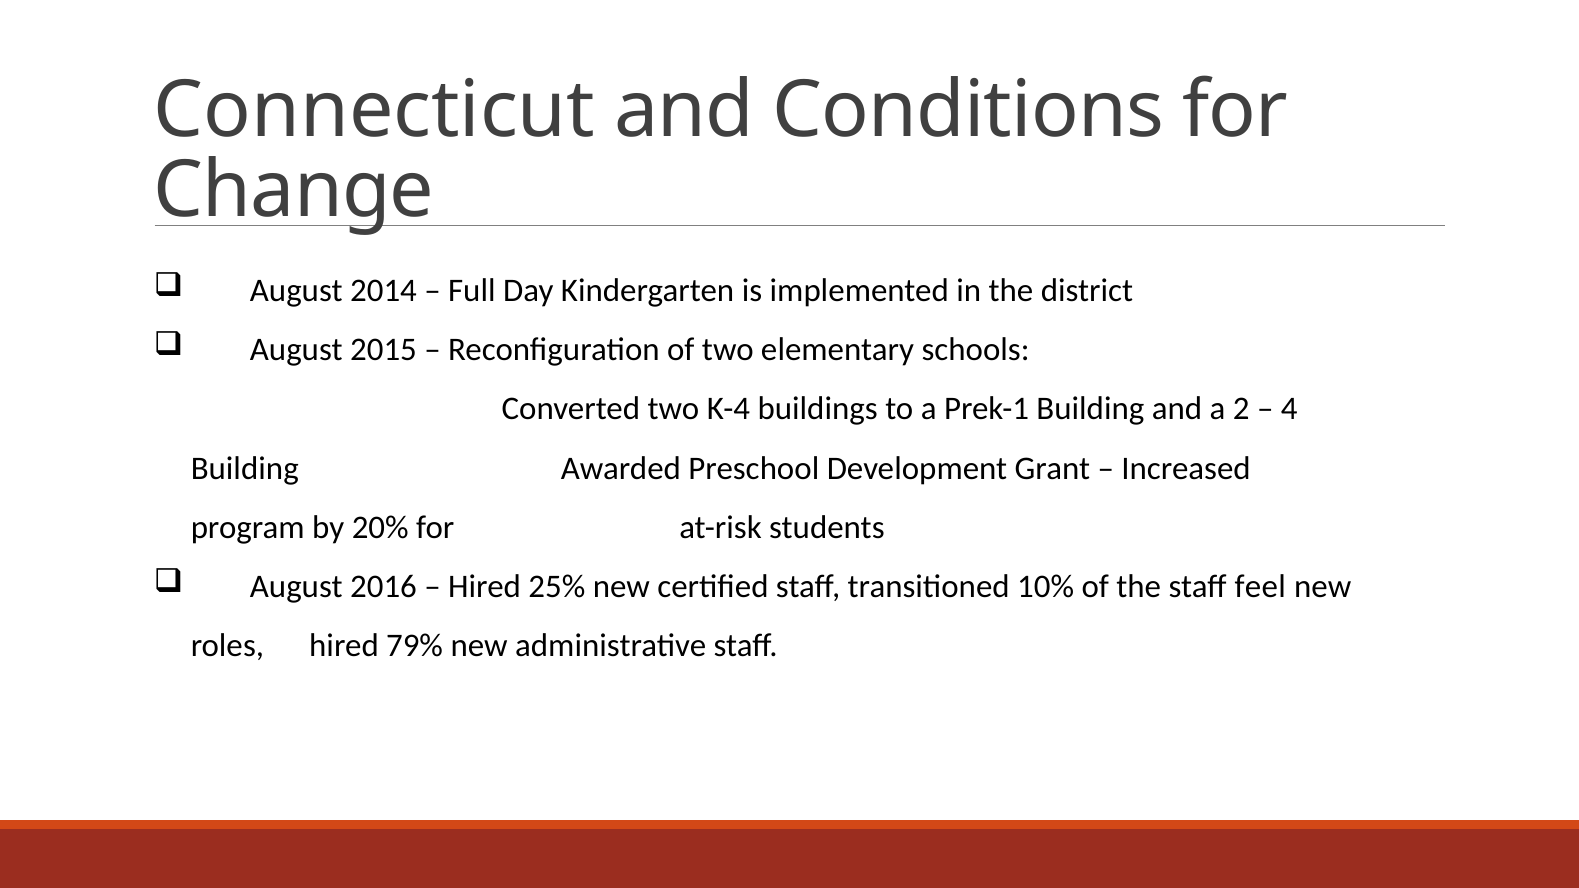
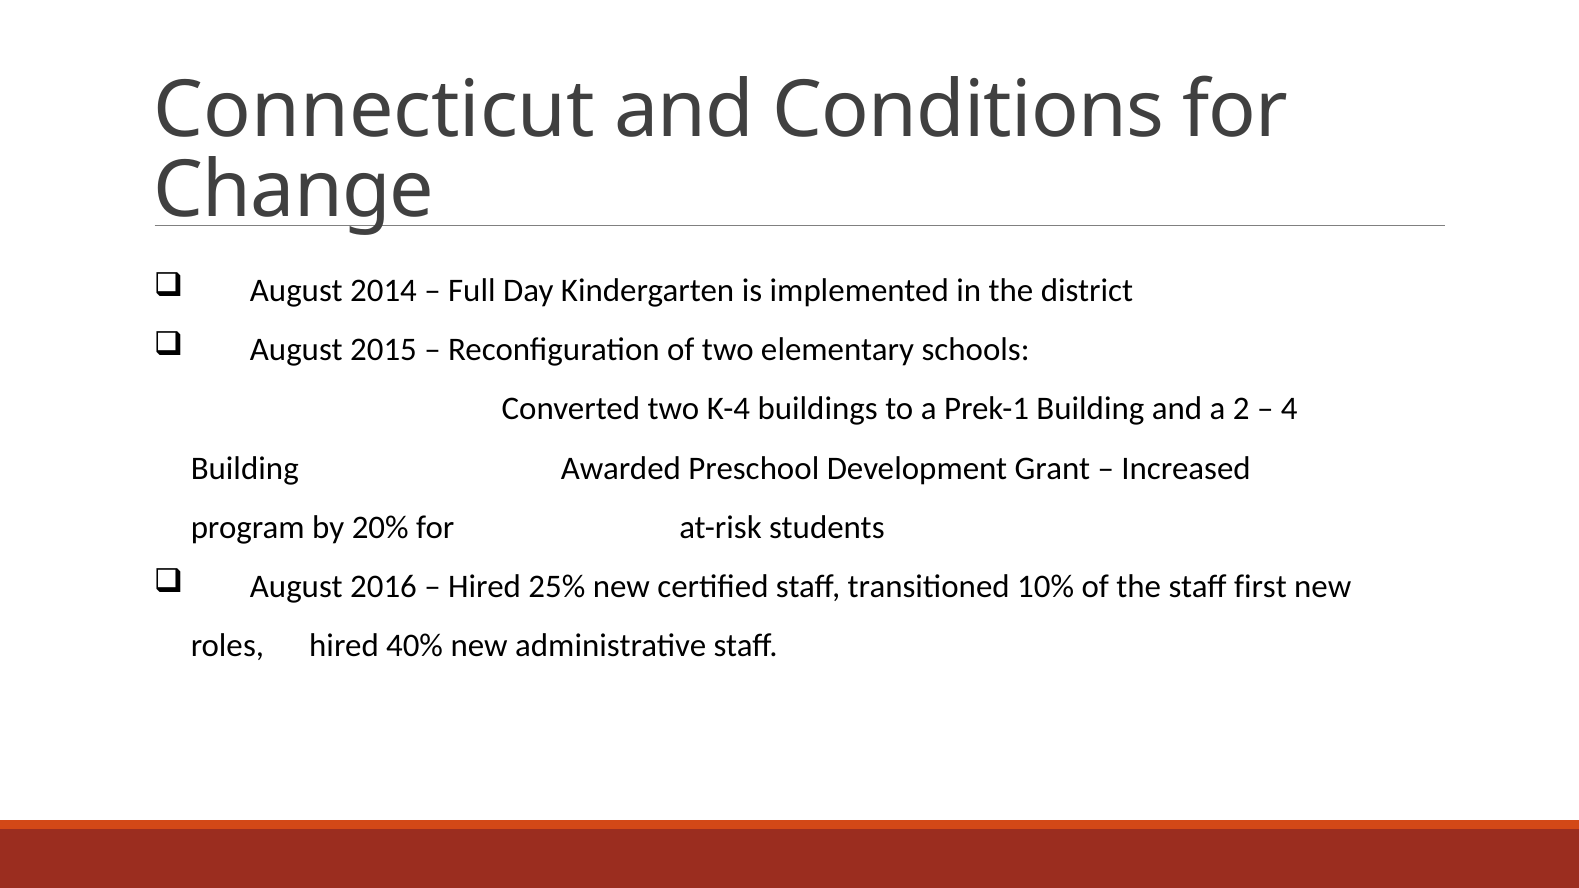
feel: feel -> first
79%: 79% -> 40%
